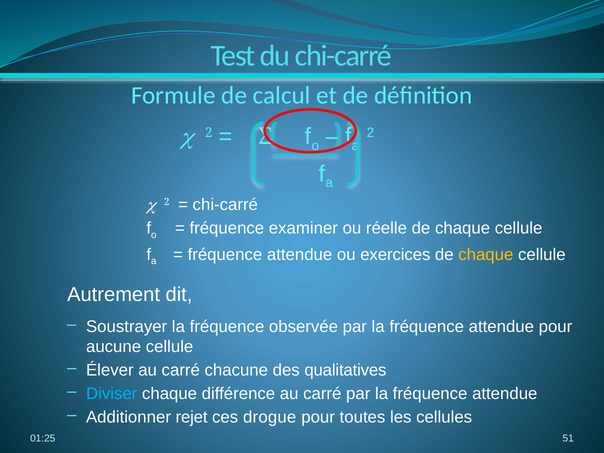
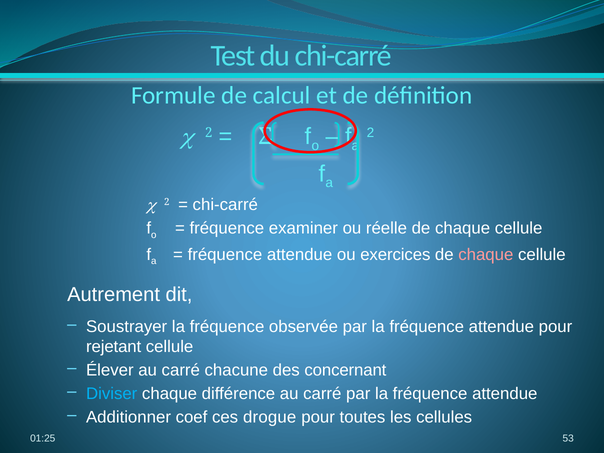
chaque at (486, 255) colour: yellow -> pink
aucune: aucune -> rejetant
qualitatives: qualitatives -> concernant
rejet: rejet -> coef
51: 51 -> 53
